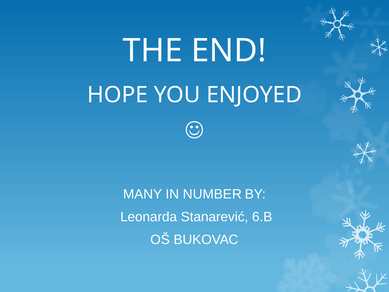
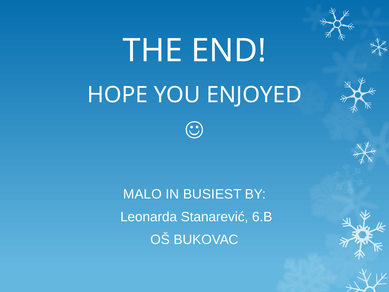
MANY: MANY -> MALO
NUMBER: NUMBER -> BUSIEST
